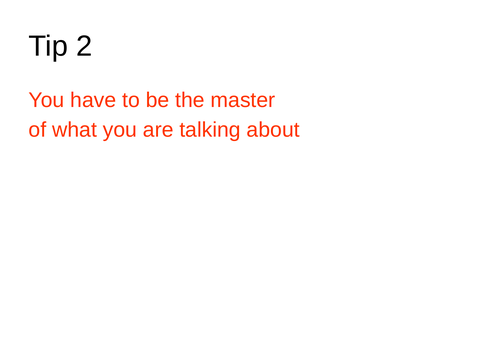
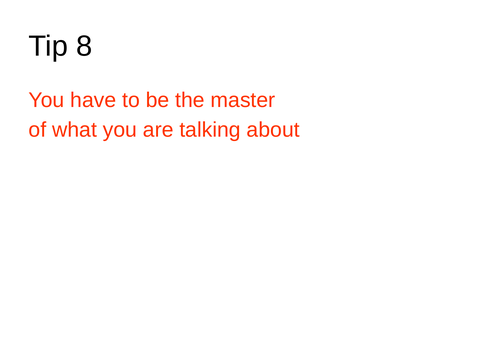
2: 2 -> 8
